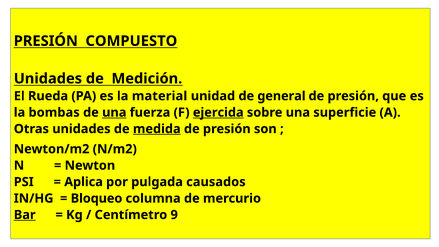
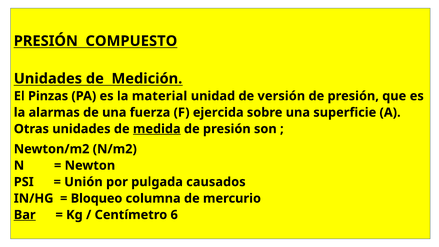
Rueda: Rueda -> Pinzas
general: general -> versión
bombas: bombas -> alarmas
una at (114, 112) underline: present -> none
ejercida underline: present -> none
Aplica: Aplica -> Unión
9: 9 -> 6
